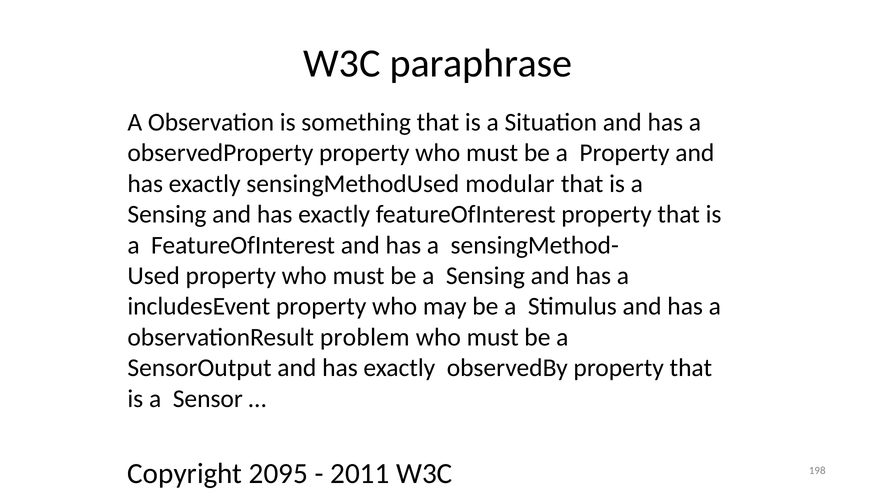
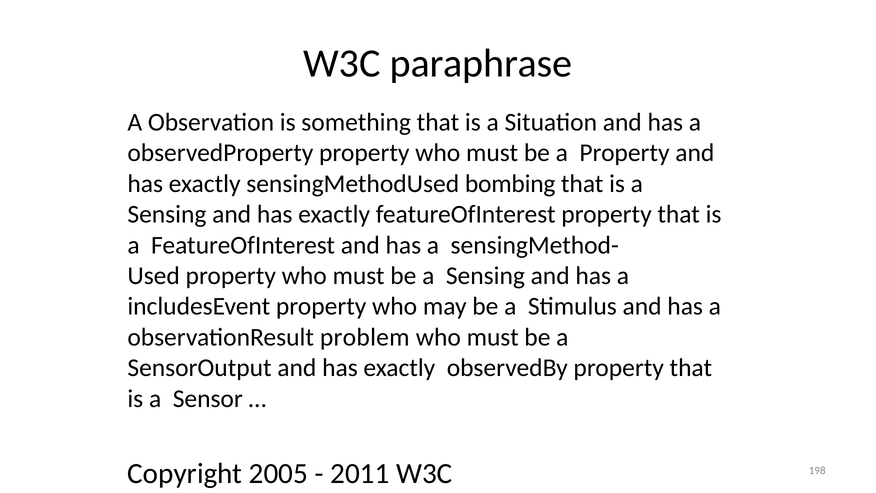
modular: modular -> bombing
2095: 2095 -> 2005
